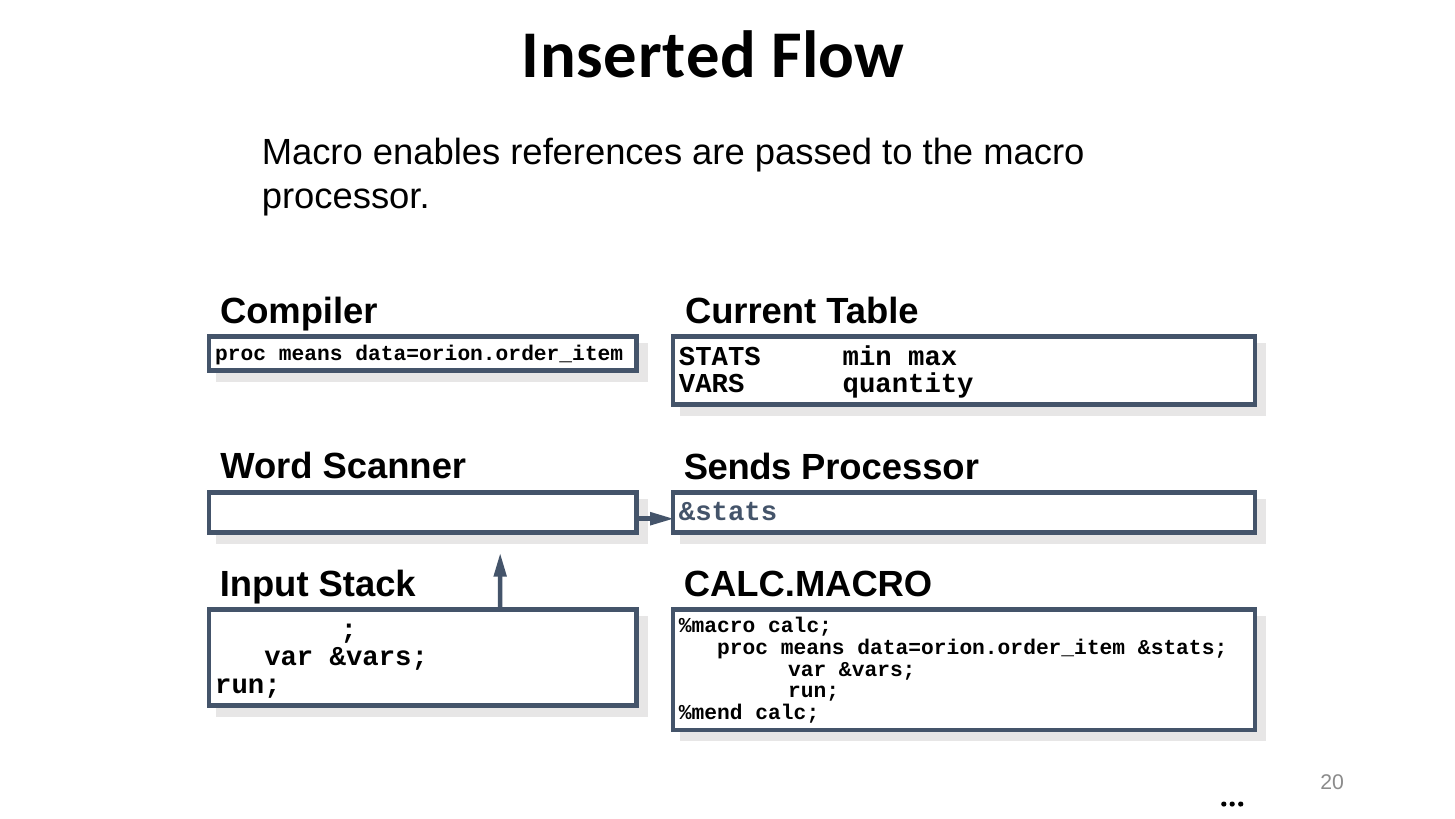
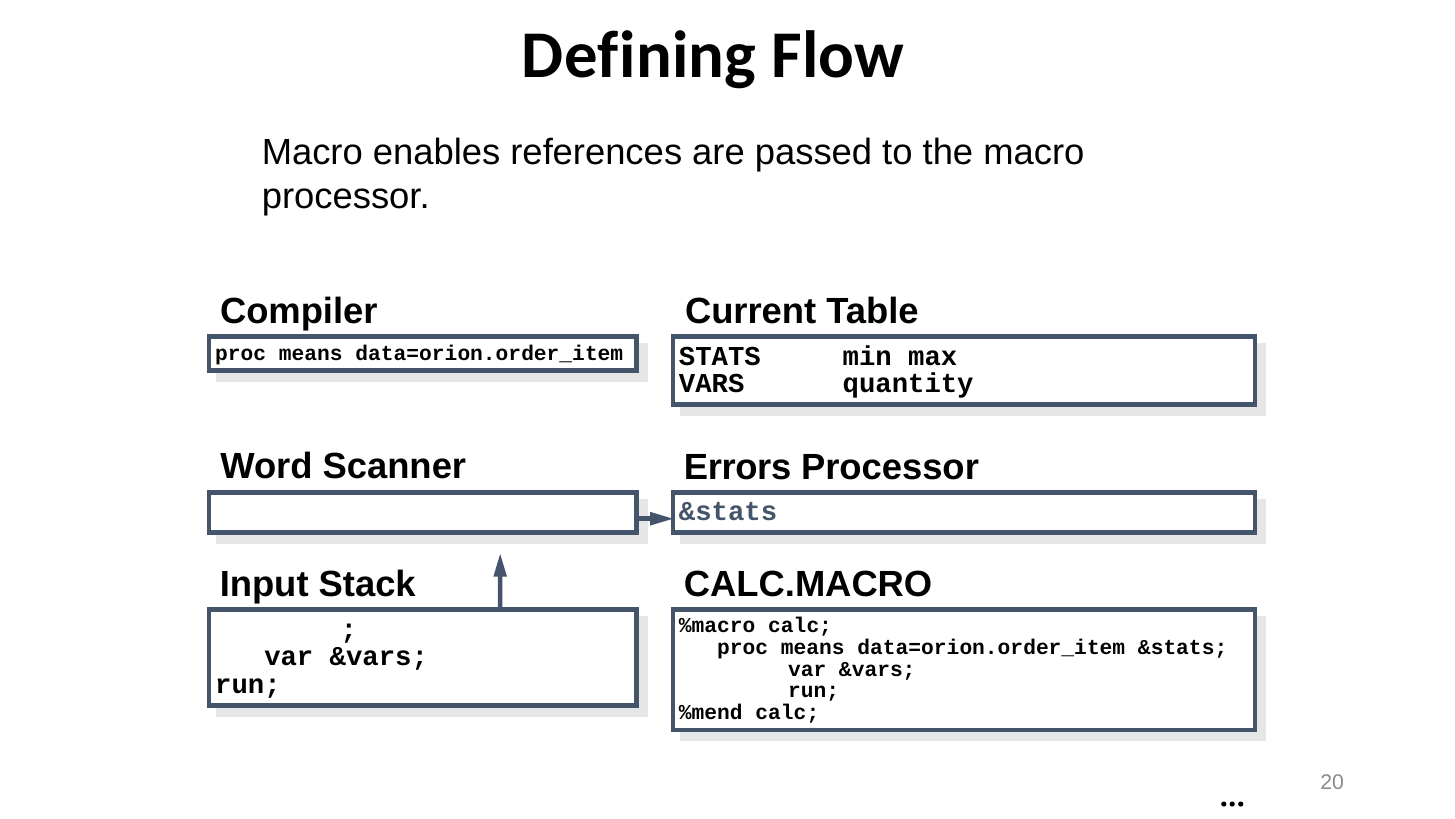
Inserted: Inserted -> Defining
Sends: Sends -> Errors
